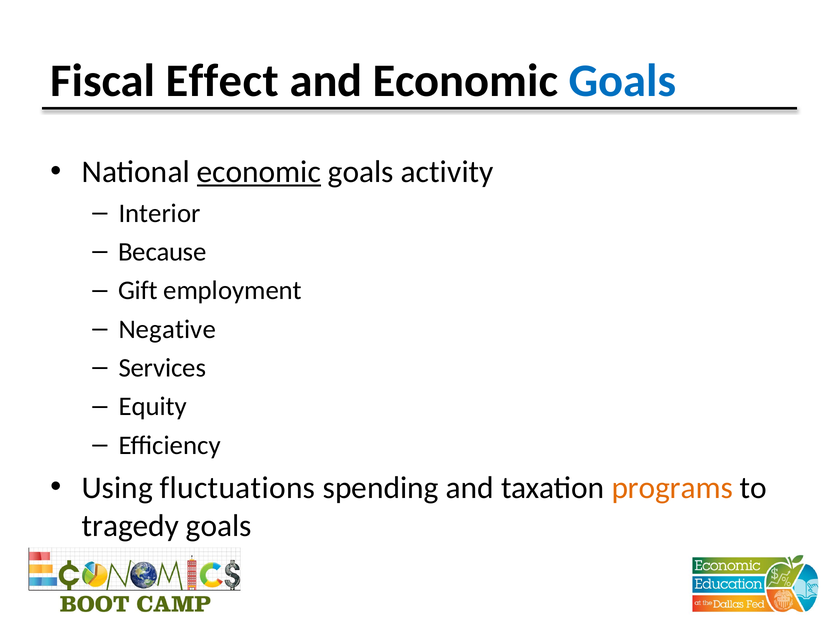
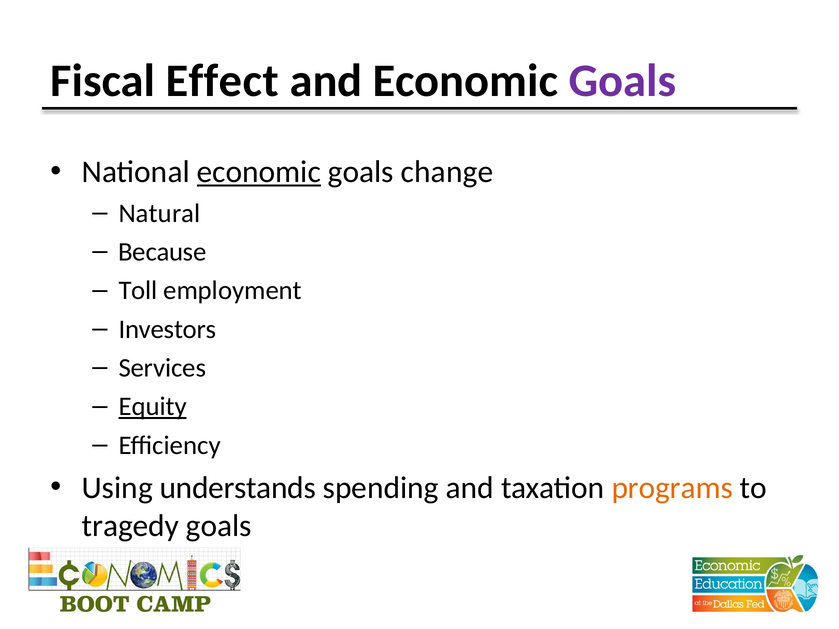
Goals at (622, 81) colour: blue -> purple
activity: activity -> change
Interior: Interior -> Natural
Gift: Gift -> Toll
Negative: Negative -> Investors
Equity underline: none -> present
fluctuations: fluctuations -> understands
